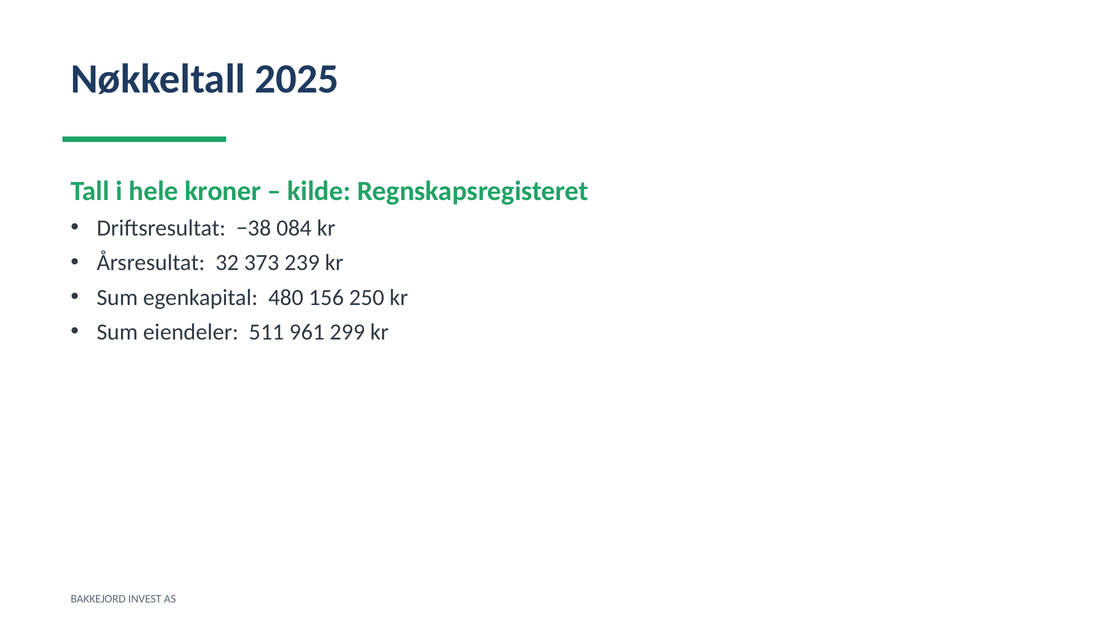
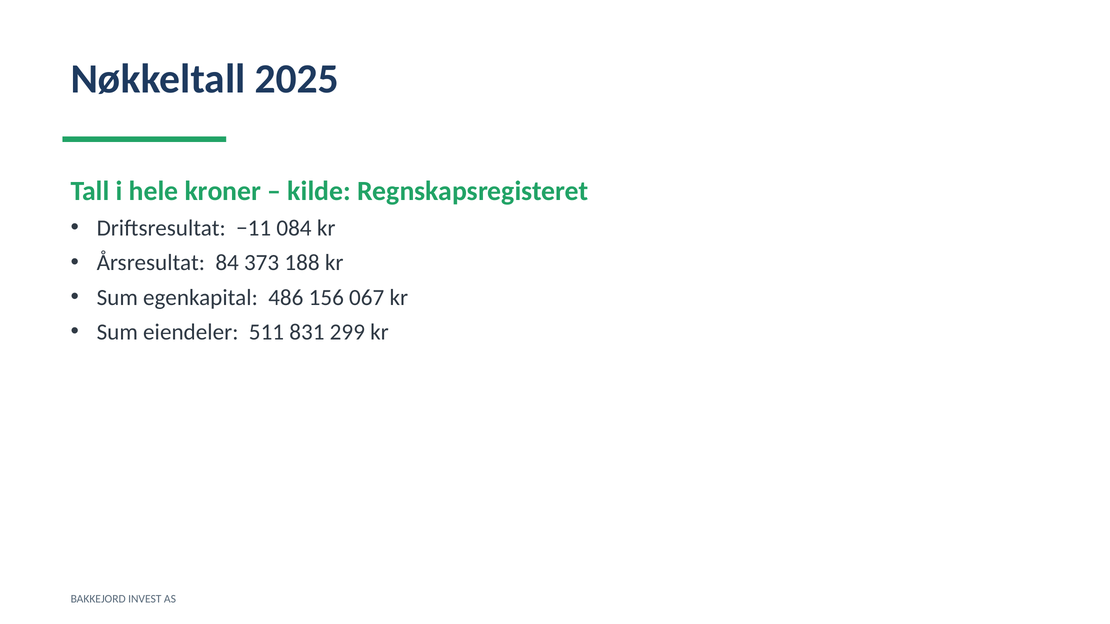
−38: −38 -> −11
32: 32 -> 84
239: 239 -> 188
480: 480 -> 486
250: 250 -> 067
961: 961 -> 831
